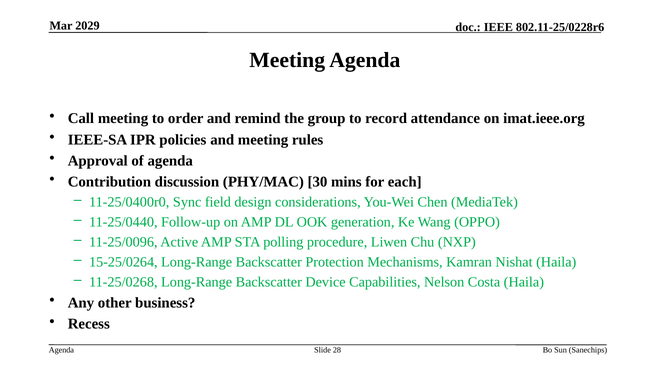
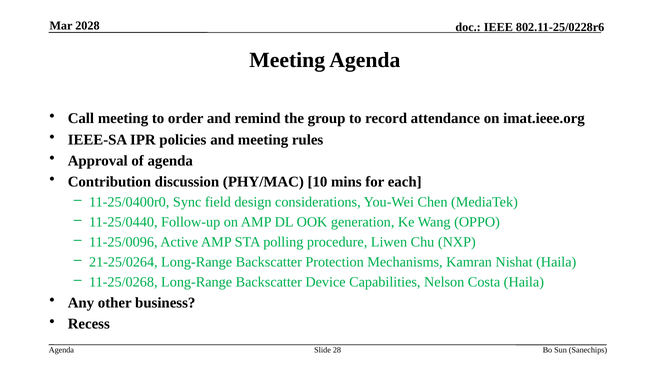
2029: 2029 -> 2028
30: 30 -> 10
15-25/0264: 15-25/0264 -> 21-25/0264
